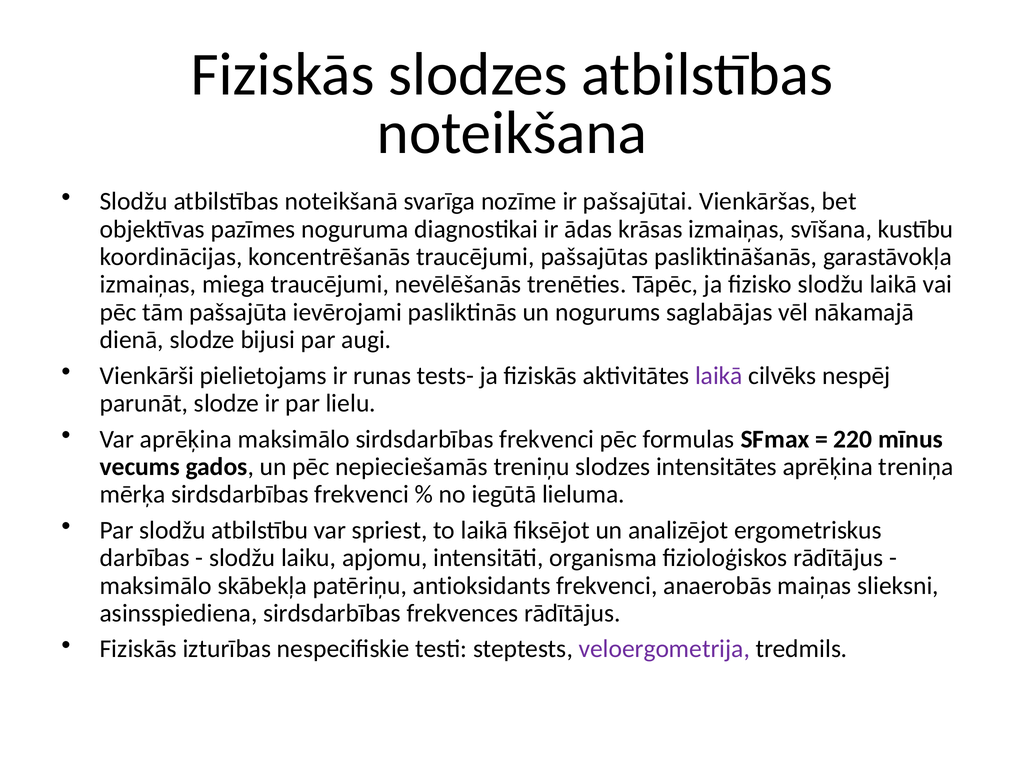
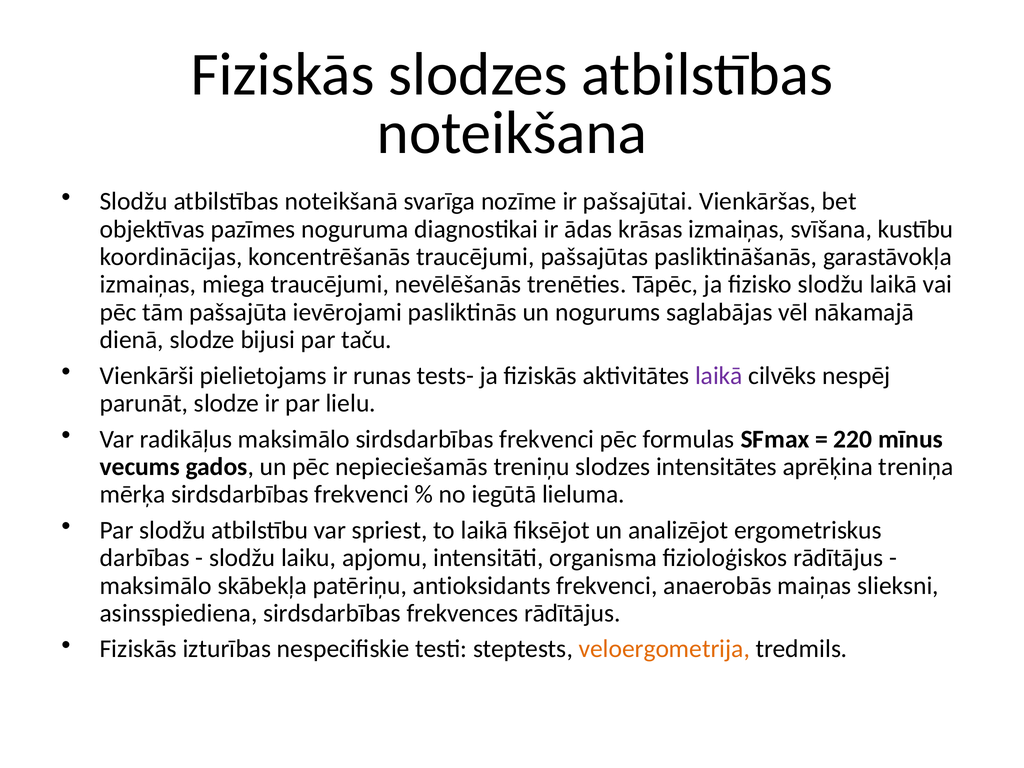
augi: augi -> taču
Var aprēķina: aprēķina -> radikāļus
veloergometrija colour: purple -> orange
